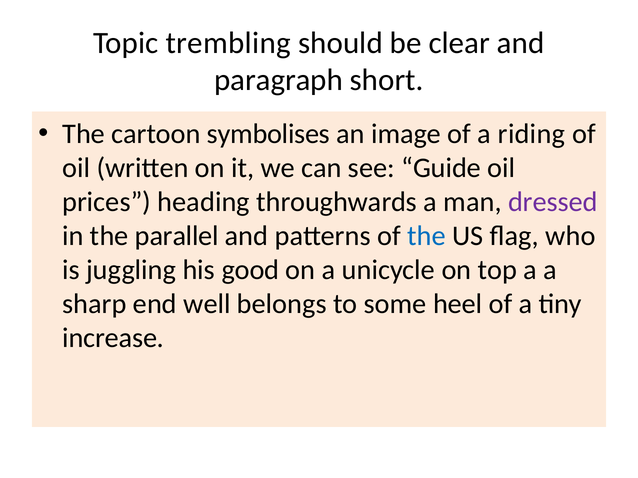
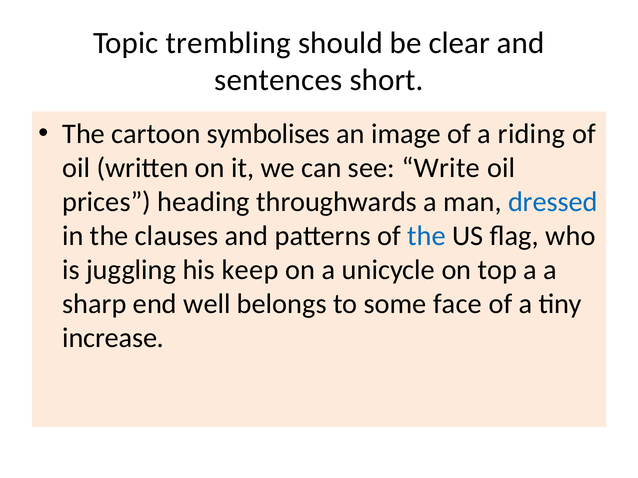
paragraph: paragraph -> sentences
Guide: Guide -> Write
dressed colour: purple -> blue
parallel: parallel -> clauses
good: good -> keep
heel: heel -> face
